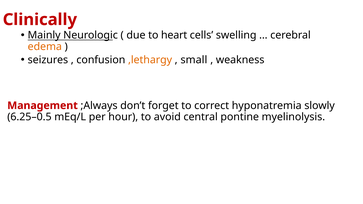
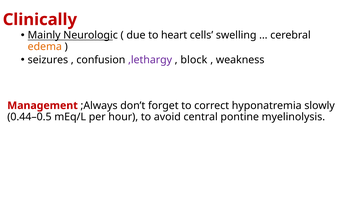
,lethargy colour: orange -> purple
small: small -> block
6.25–0.5: 6.25–0.5 -> 0.44–0.5
